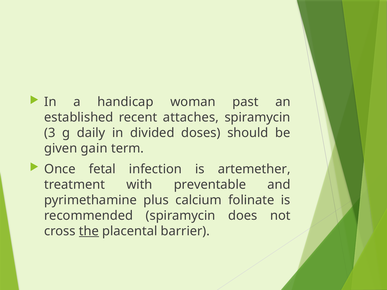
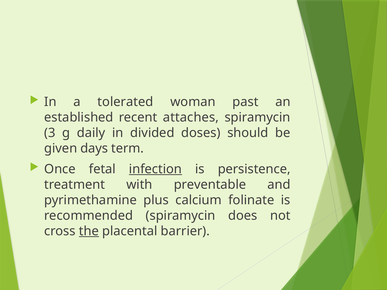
handicap: handicap -> tolerated
gain: gain -> days
infection underline: none -> present
artemether: artemether -> persistence
